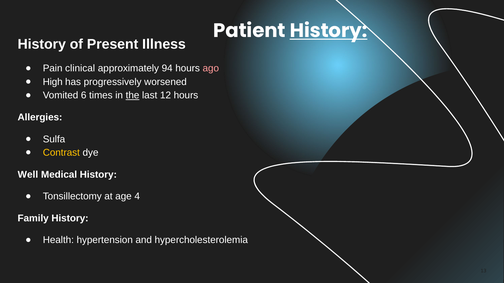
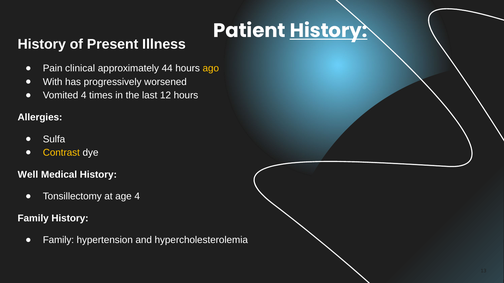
94: 94 -> 44
ago colour: pink -> yellow
High: High -> With
Vomited 6: 6 -> 4
the underline: present -> none
Health at (58, 241): Health -> Family
